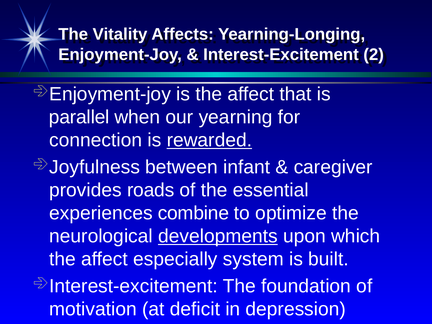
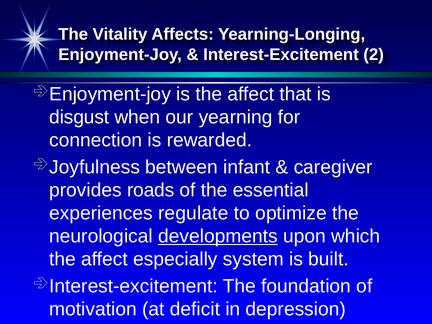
parallel: parallel -> disgust
rewarded underline: present -> none
combine: combine -> regulate
